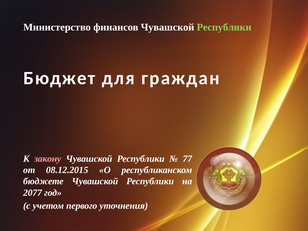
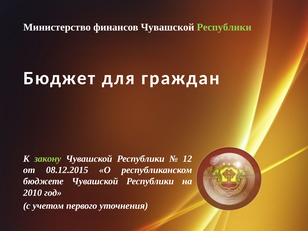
закону colour: pink -> light green
77: 77 -> 12
2077: 2077 -> 2010
